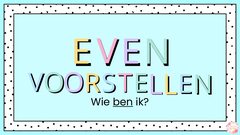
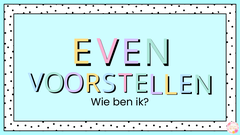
ben underline: present -> none
